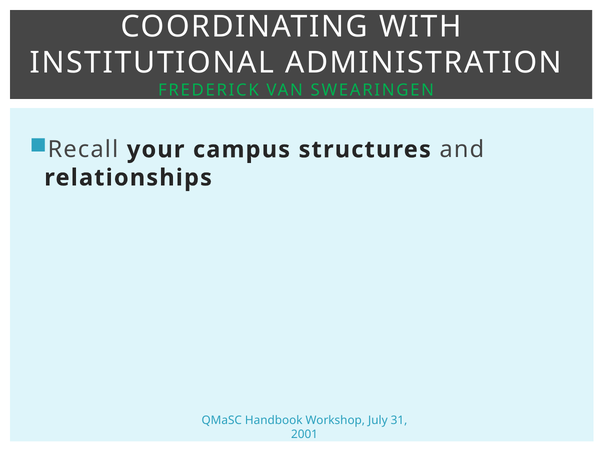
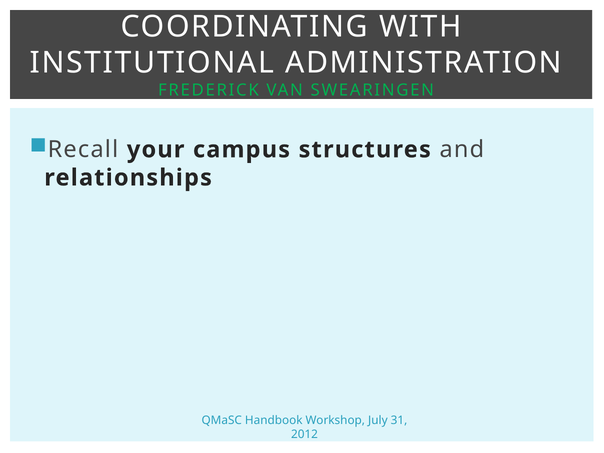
2001: 2001 -> 2012
